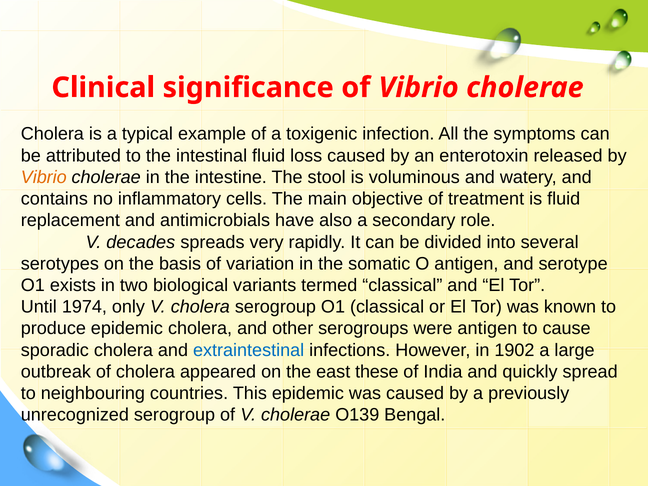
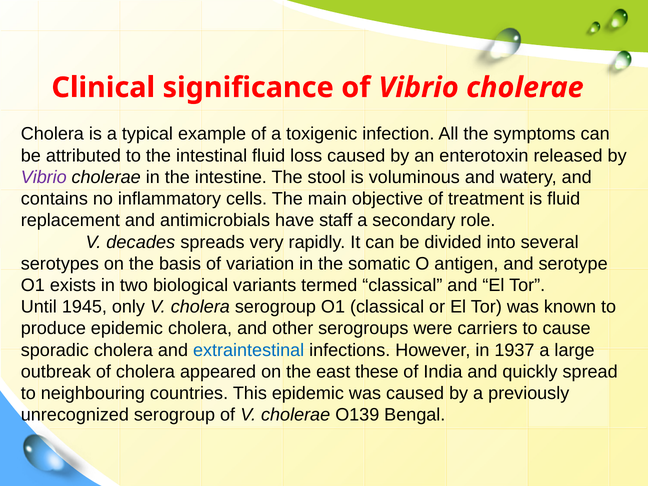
Vibrio at (44, 177) colour: orange -> purple
also: also -> staff
1974: 1974 -> 1945
were antigen: antigen -> carriers
1902: 1902 -> 1937
